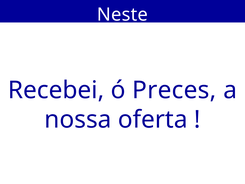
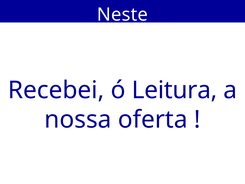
Preces: Preces -> Leitura
